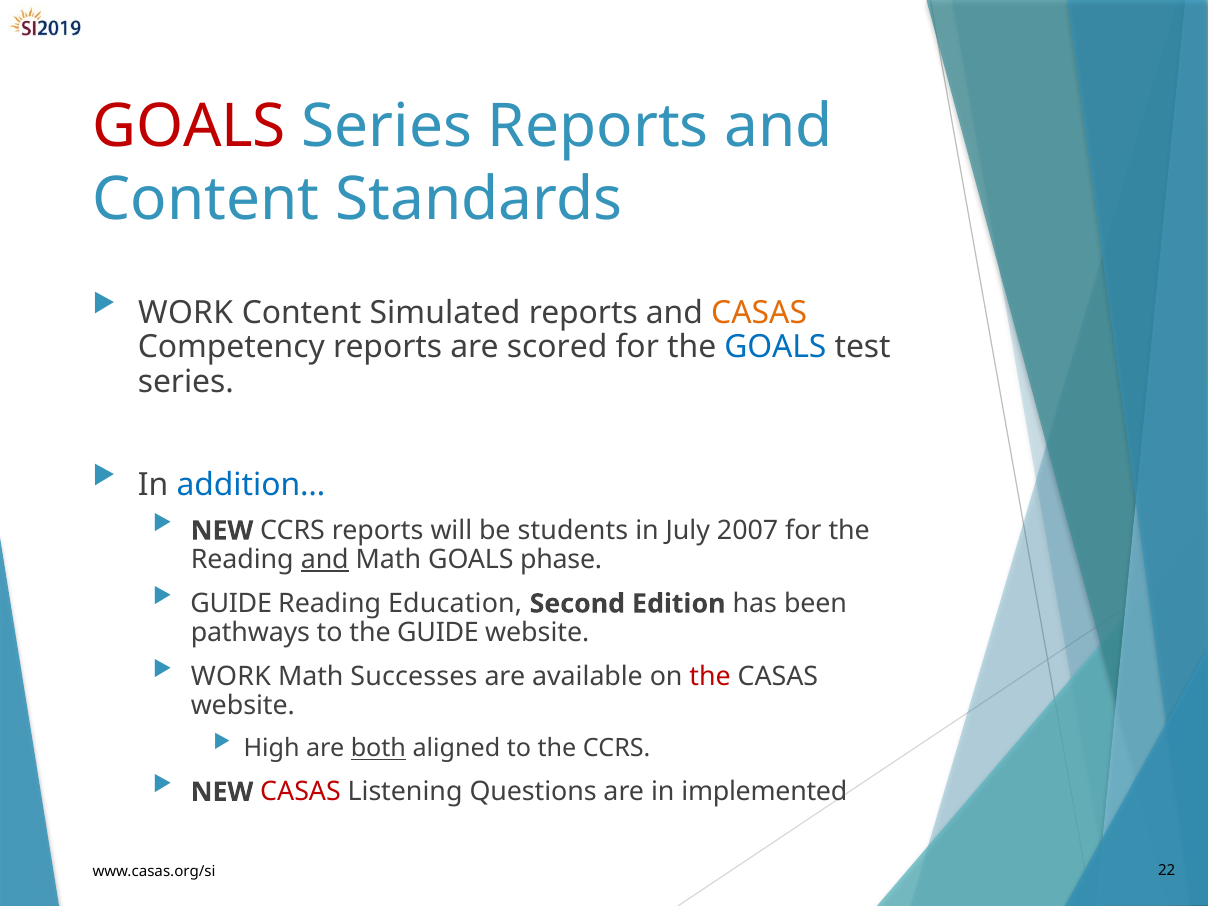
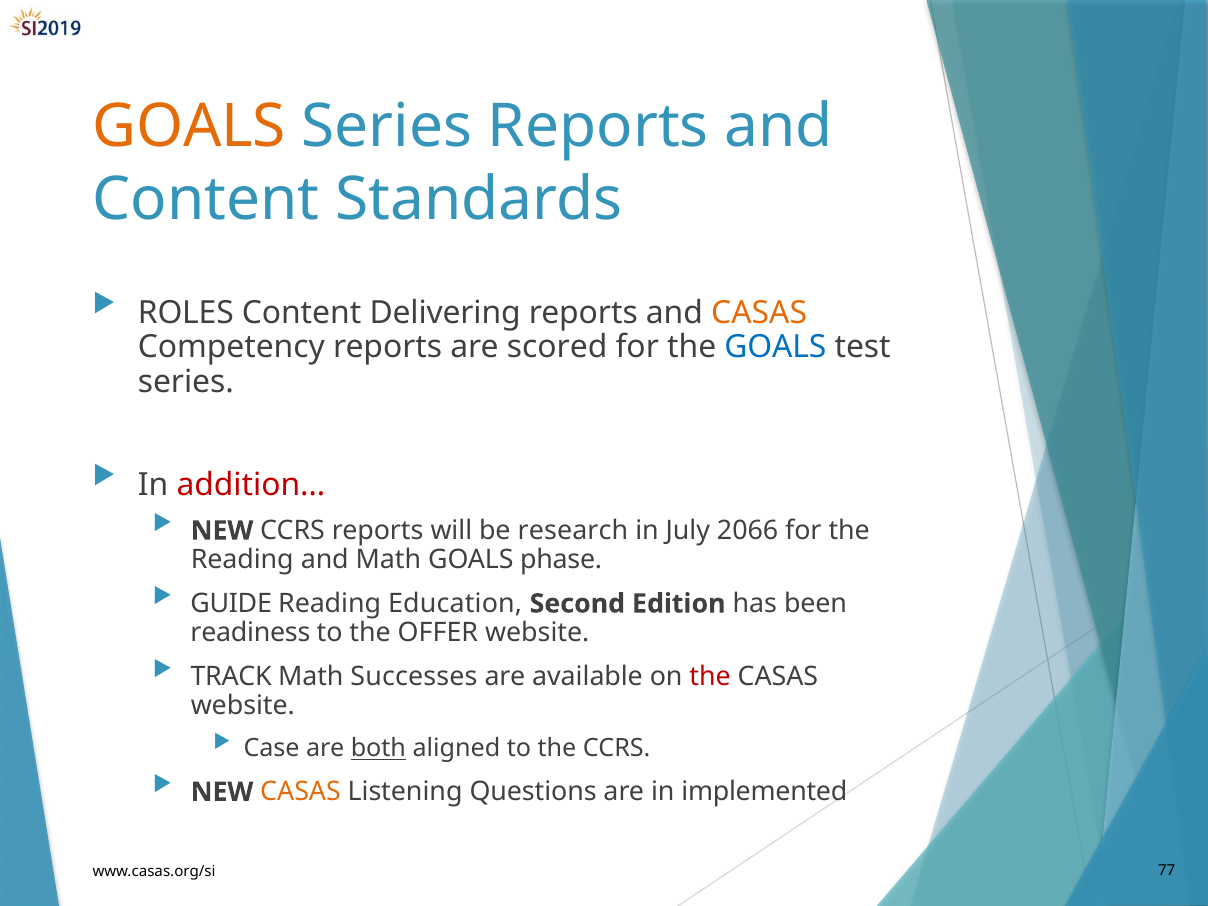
GOALS at (189, 127) colour: red -> orange
WORK at (186, 313): WORK -> ROLES
Simulated: Simulated -> Delivering
addition… colour: blue -> red
students: students -> research
2007: 2007 -> 2066
and at (325, 560) underline: present -> none
pathways: pathways -> readiness
the GUIDE: GUIDE -> OFFER
WORK at (231, 677): WORK -> TRACK
High: High -> Case
CASAS at (301, 792) colour: red -> orange
22: 22 -> 77
